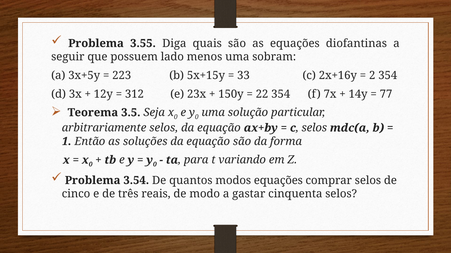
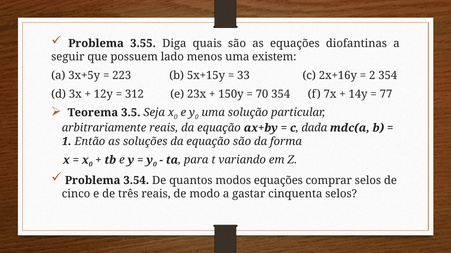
sobram: sobram -> existem
22: 22 -> 70
arbitrariamente selos: selos -> reais
c selos: selos -> dada
